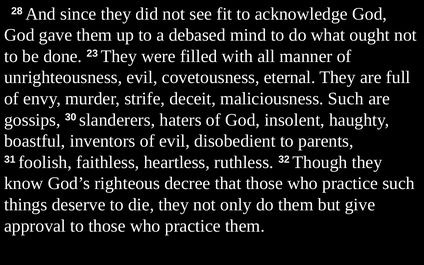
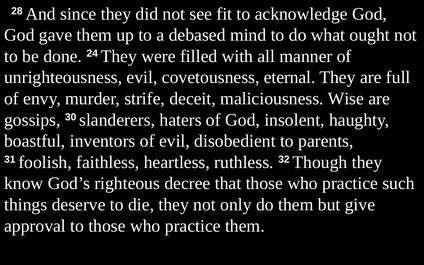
23: 23 -> 24
maliciousness Such: Such -> Wise
